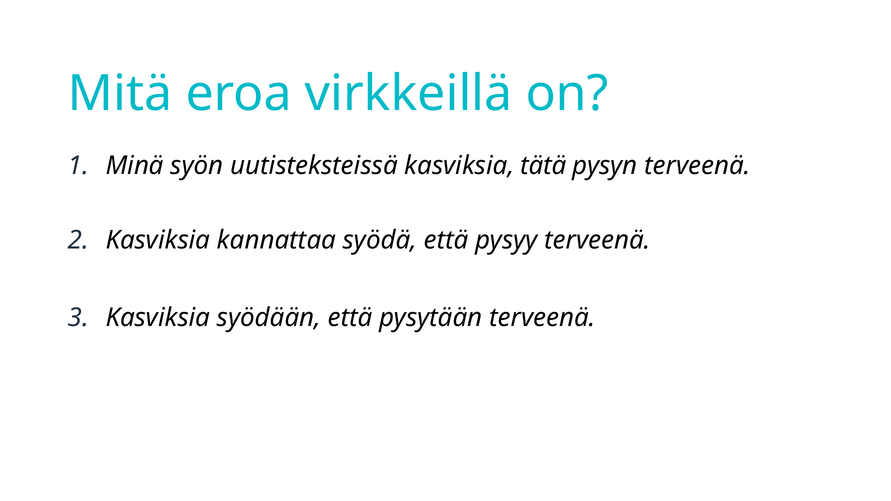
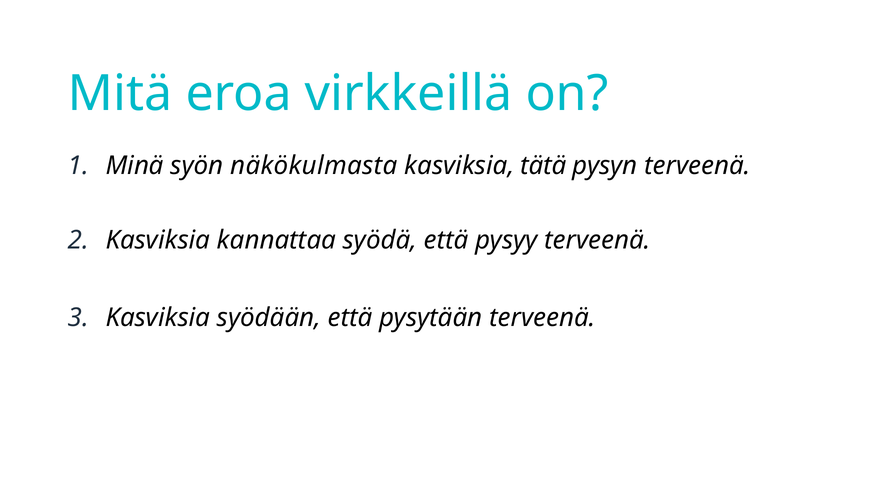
uutisteksteissä: uutisteksteissä -> näkökulmasta
